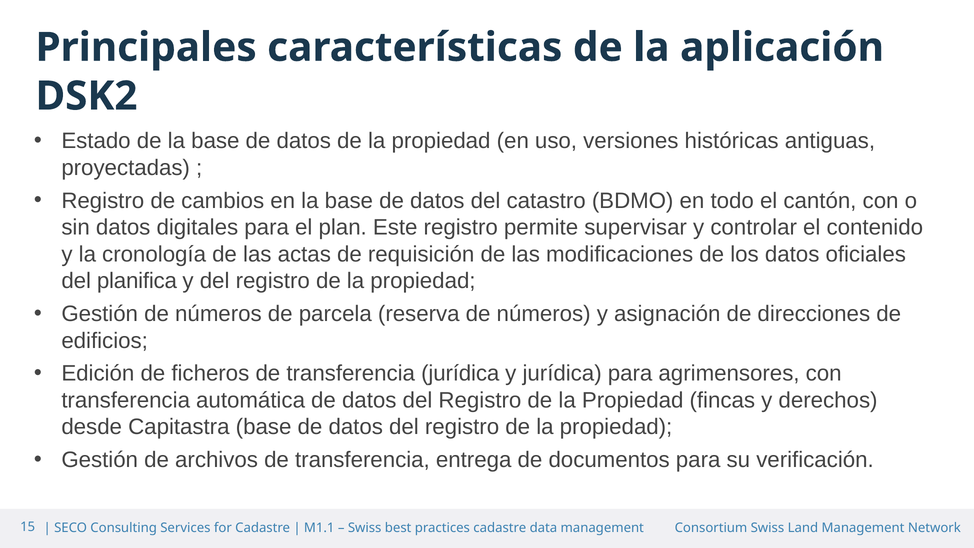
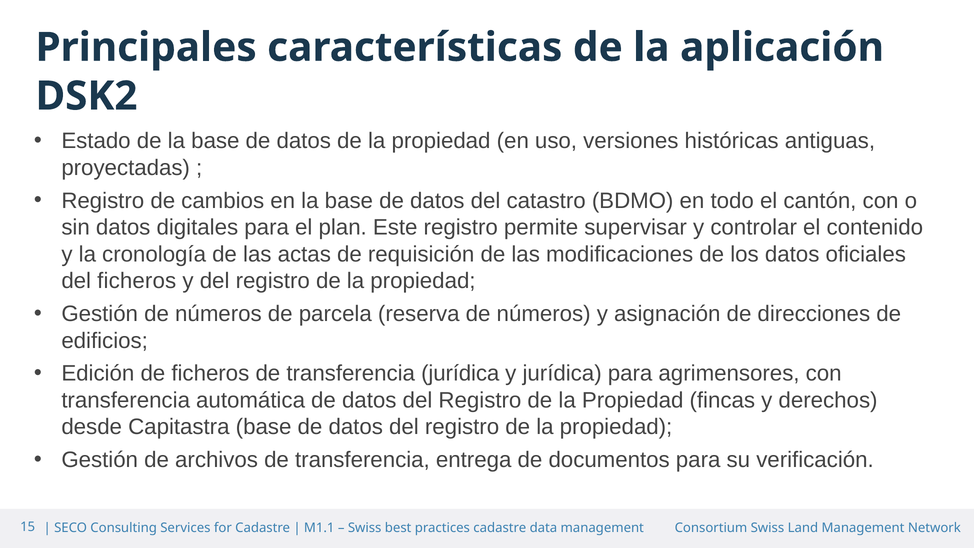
del planifica: planifica -> ficheros
